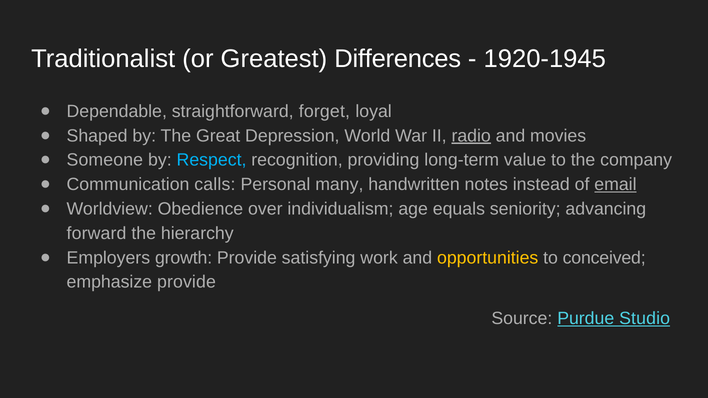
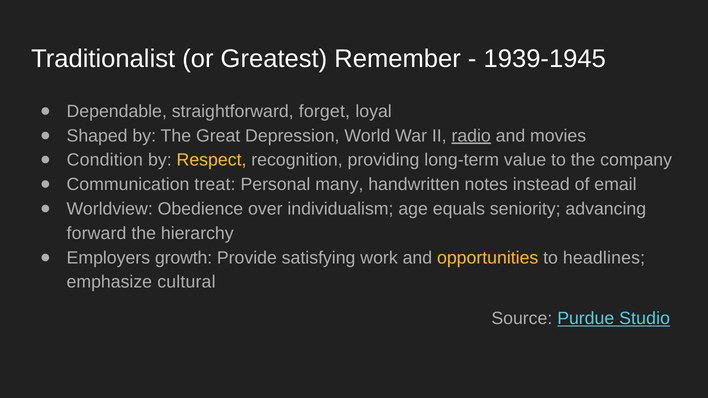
Differences: Differences -> Remember
1920-1945: 1920-1945 -> 1939-1945
Someone: Someone -> Condition
Respect colour: light blue -> yellow
calls: calls -> treat
email underline: present -> none
conceived: conceived -> headlines
emphasize provide: provide -> cultural
